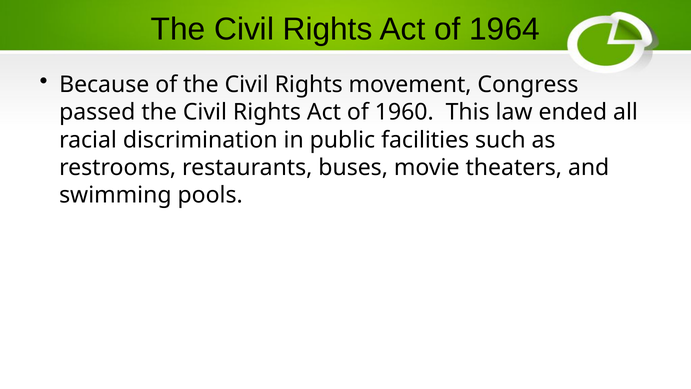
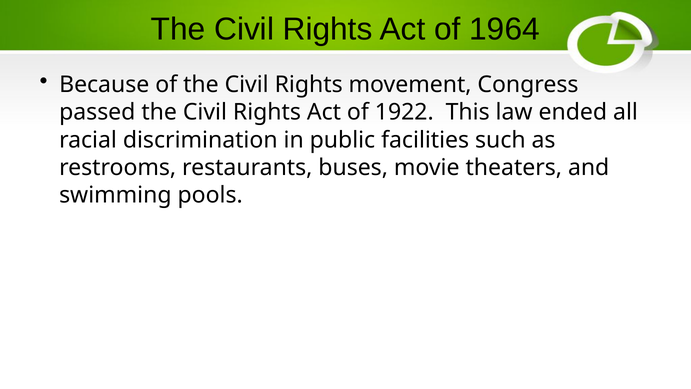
1960: 1960 -> 1922
